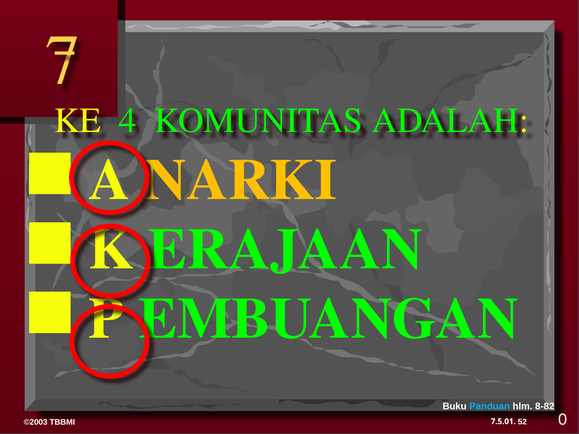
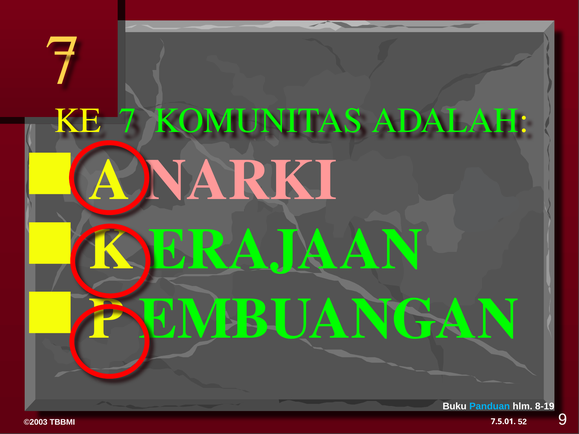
4 at (128, 121): 4 -> 7
NARKI colour: yellow -> pink
8-82: 8-82 -> 8-19
0: 0 -> 9
